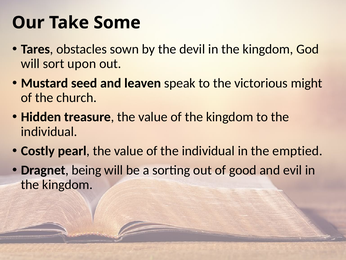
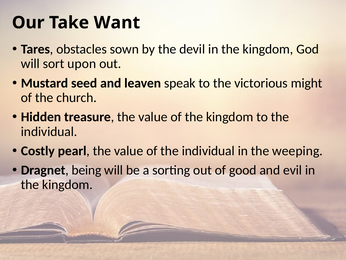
Some: Some -> Want
emptied: emptied -> weeping
